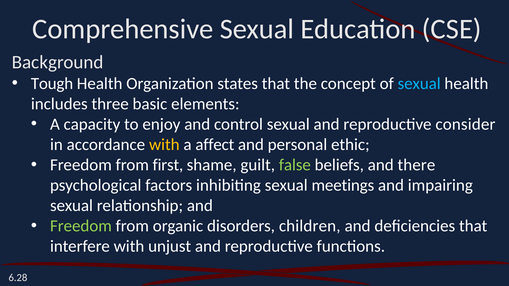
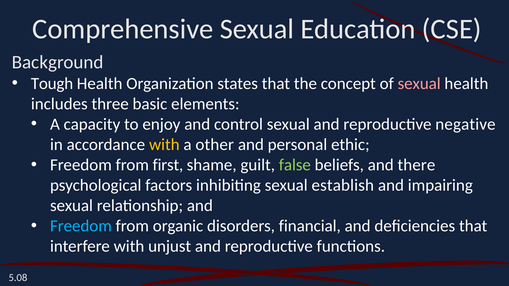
sexual at (419, 84) colour: light blue -> pink
consider: consider -> negative
affect: affect -> other
meetings: meetings -> establish
Freedom at (81, 226) colour: light green -> light blue
children: children -> financial
6.28: 6.28 -> 5.08
